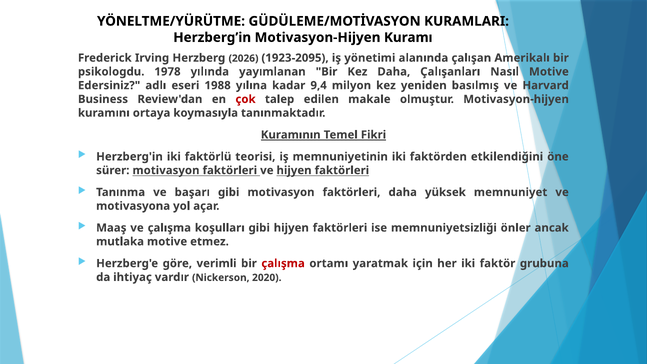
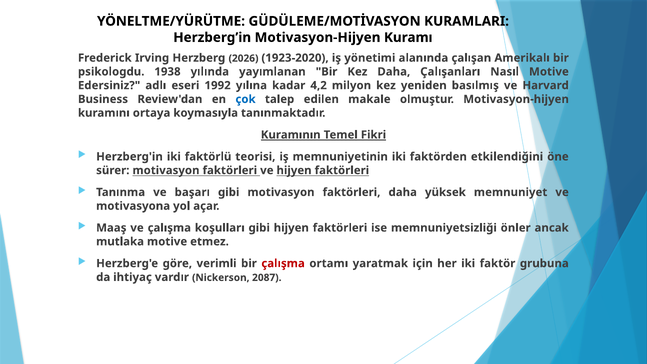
1923-2095: 1923-2095 -> 1923-2020
1978: 1978 -> 1938
1988: 1988 -> 1992
9,4: 9,4 -> 4,2
çok colour: red -> blue
2020: 2020 -> 2087
